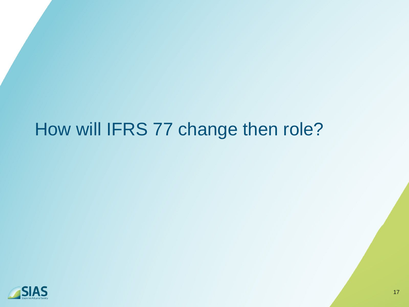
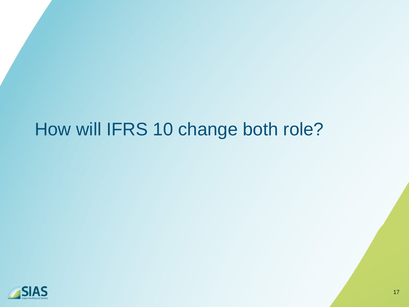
77: 77 -> 10
then: then -> both
